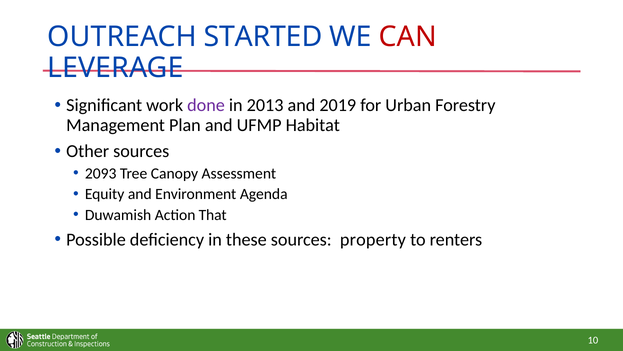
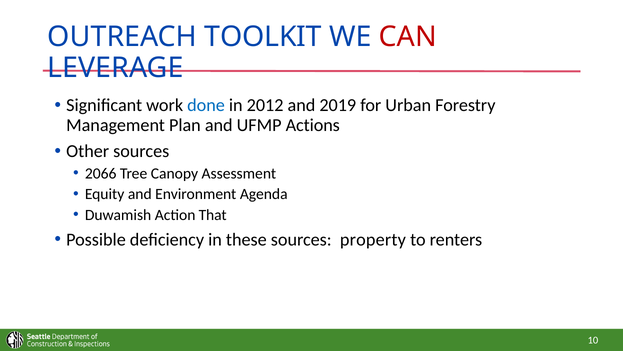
STARTED: STARTED -> TOOLKIT
done colour: purple -> blue
2013: 2013 -> 2012
Habitat: Habitat -> Actions
2093: 2093 -> 2066
